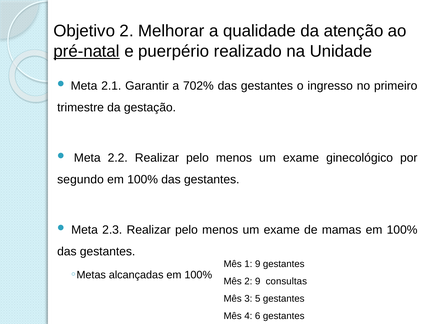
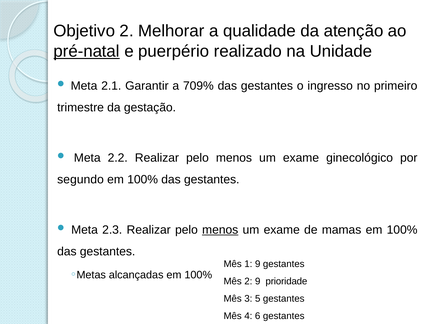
702%: 702% -> 709%
menos at (220, 230) underline: none -> present
consultas: consultas -> prioridade
